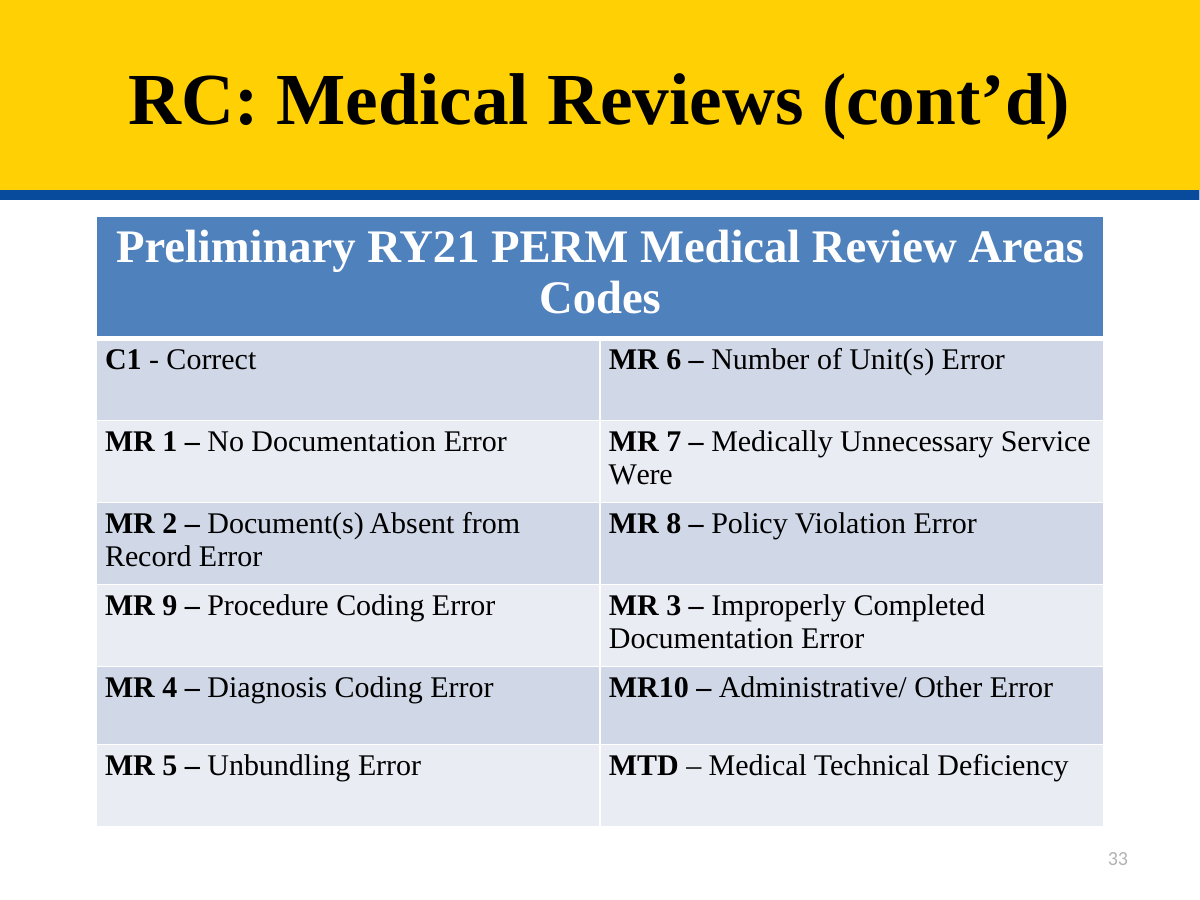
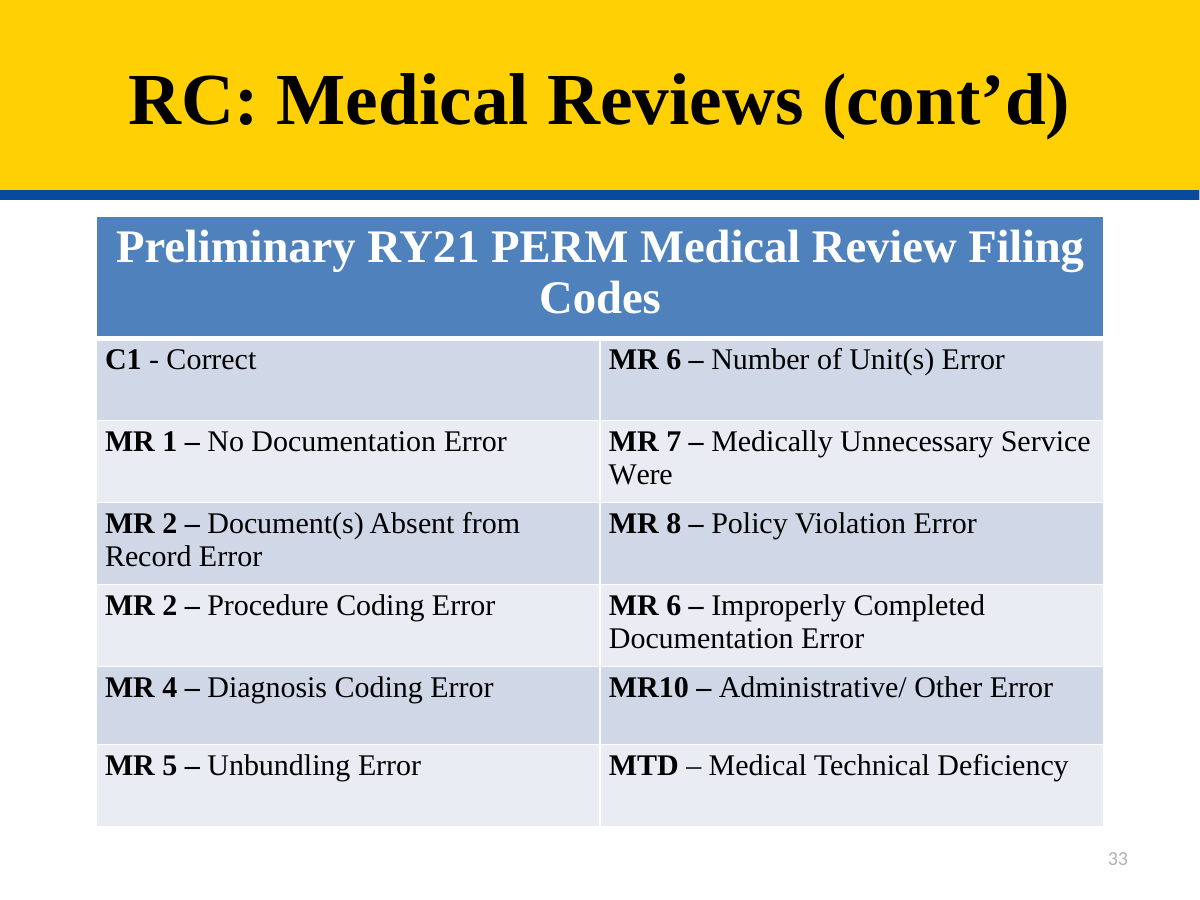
Areas: Areas -> Filing
9 at (170, 606): 9 -> 2
Error MR 3: 3 -> 6
